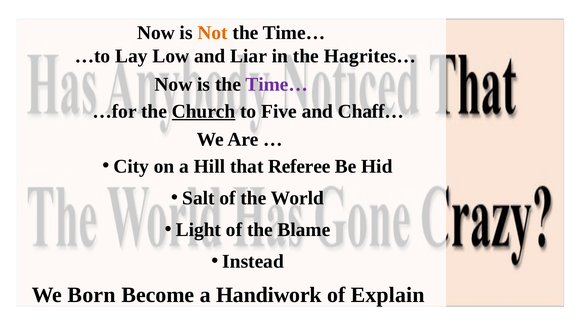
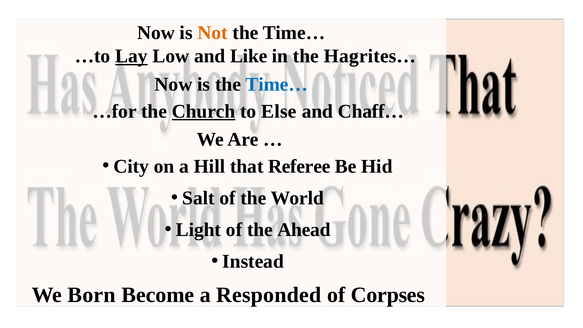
Lay underline: none -> present
Liar: Liar -> Like
Time… at (277, 84) colour: purple -> blue
Five: Five -> Else
Blame: Blame -> Ahead
Handiwork: Handiwork -> Responded
Explain: Explain -> Corpses
